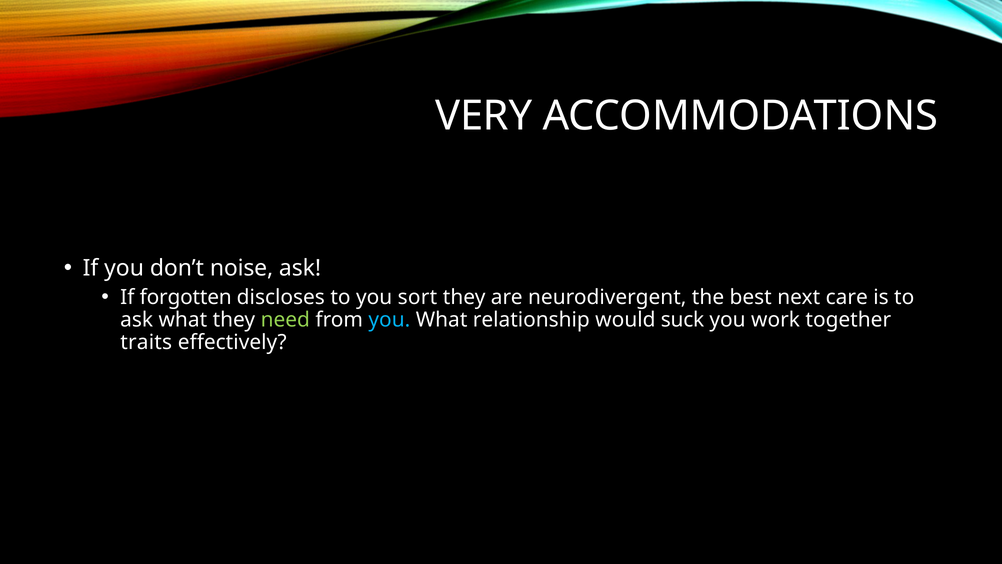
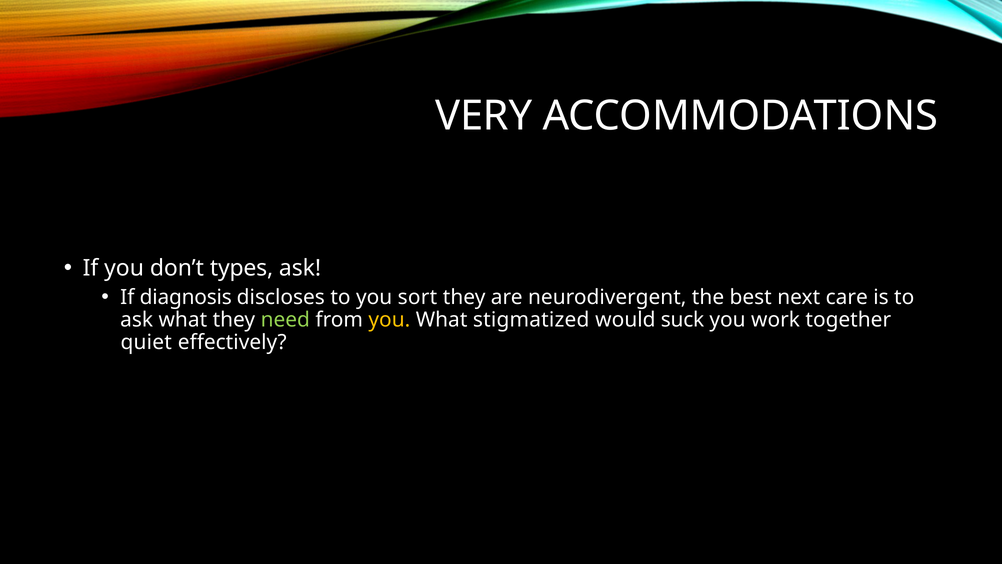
noise: noise -> types
forgotten: forgotten -> diagnosis
you at (389, 320) colour: light blue -> yellow
relationship: relationship -> stigmatized
traits: traits -> quiet
